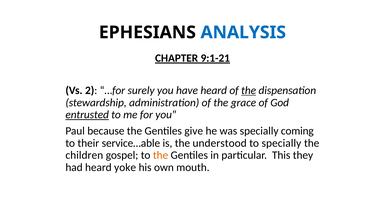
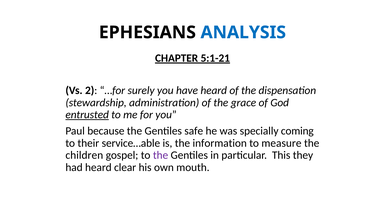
9:1-21: 9:1-21 -> 5:1-21
the at (249, 90) underline: present -> none
give: give -> safe
understood: understood -> information
to specially: specially -> measure
the at (161, 155) colour: orange -> purple
yoke: yoke -> clear
